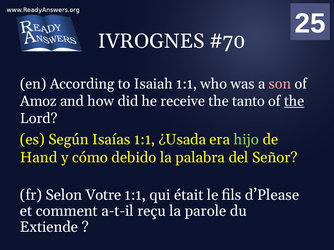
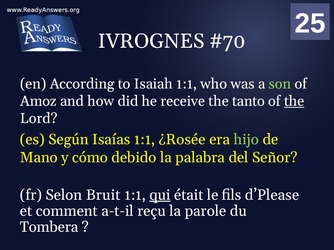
son colour: pink -> light green
¿Usada: ¿Usada -> ¿Rosée
Hand: Hand -> Mano
Votre: Votre -> Bruit
qui underline: none -> present
Extiende: Extiende -> Tombera
